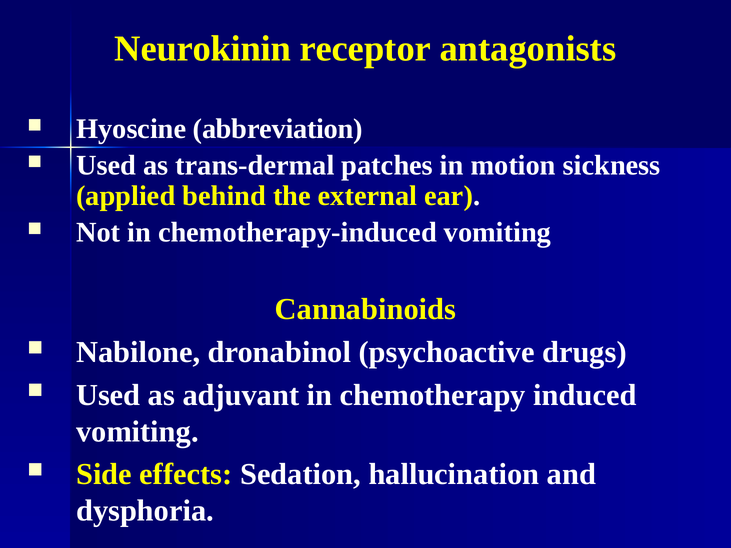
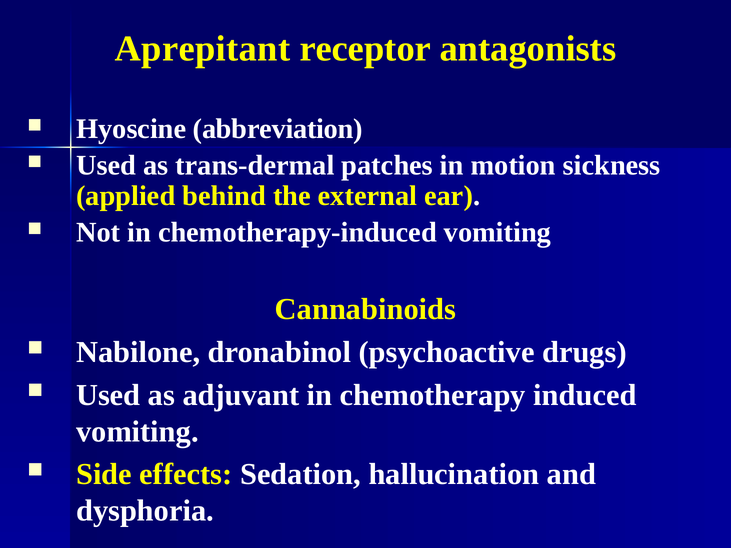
Neurokinin: Neurokinin -> Aprepitant
